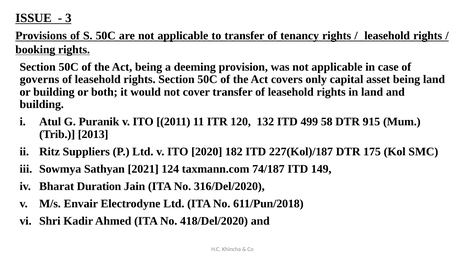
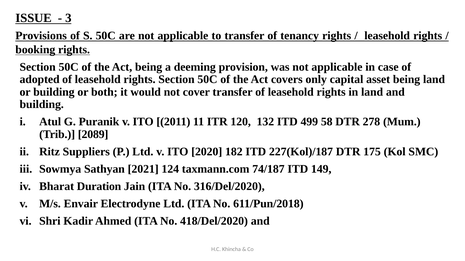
governs: governs -> adopted
915: 915 -> 278
2013: 2013 -> 2089
